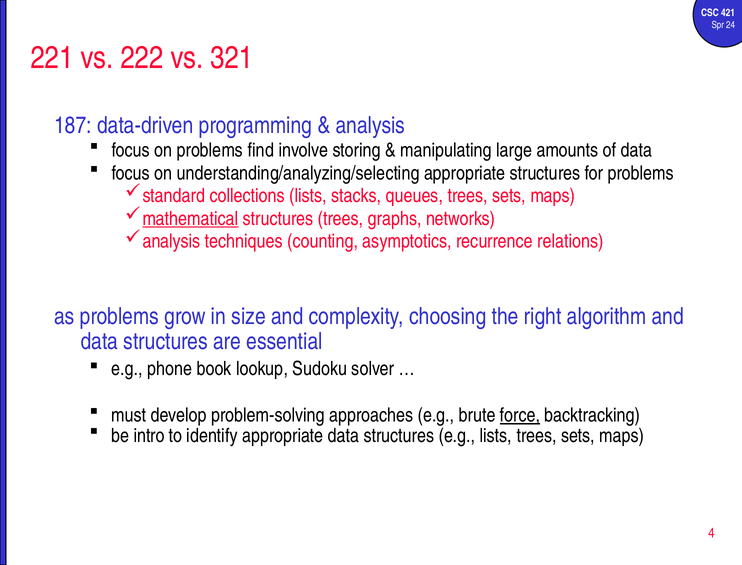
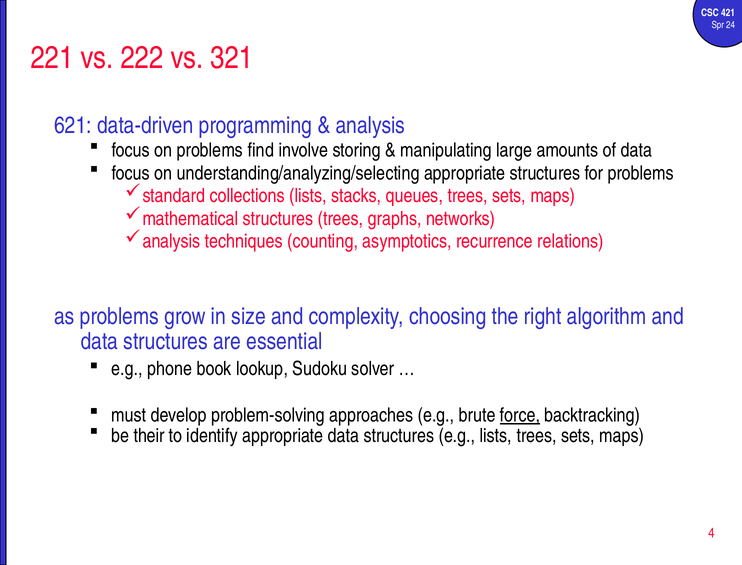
187: 187 -> 621
mathematical underline: present -> none
intro: intro -> their
